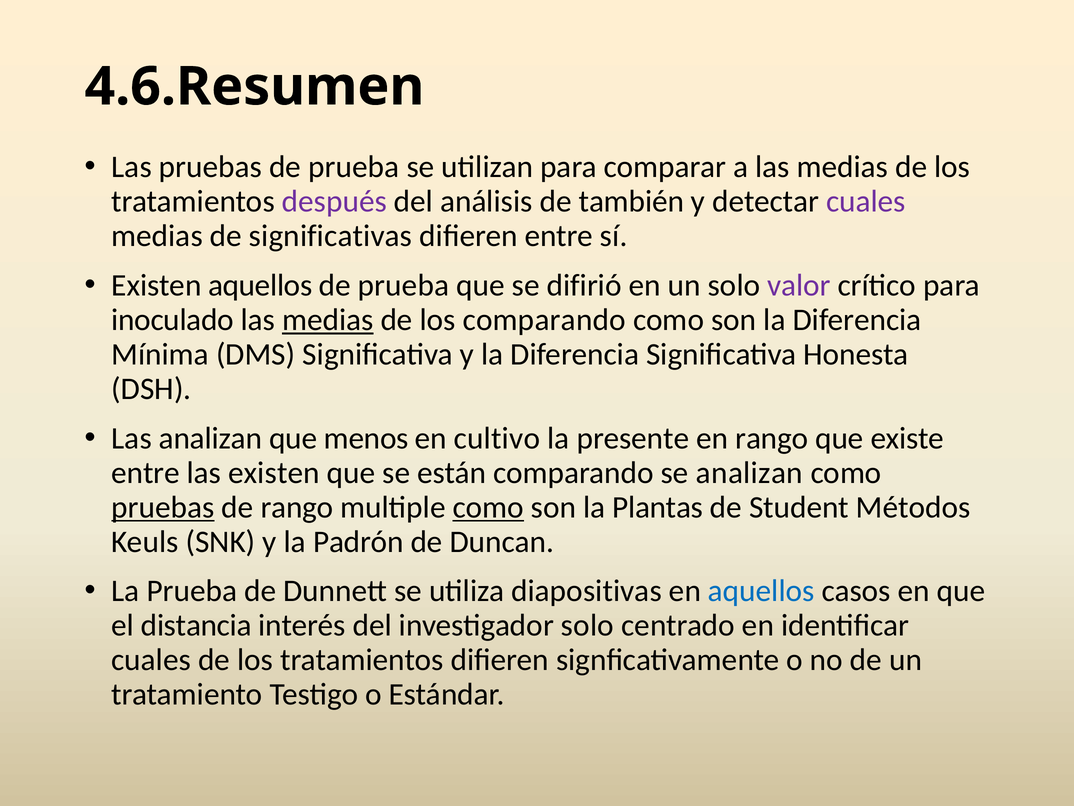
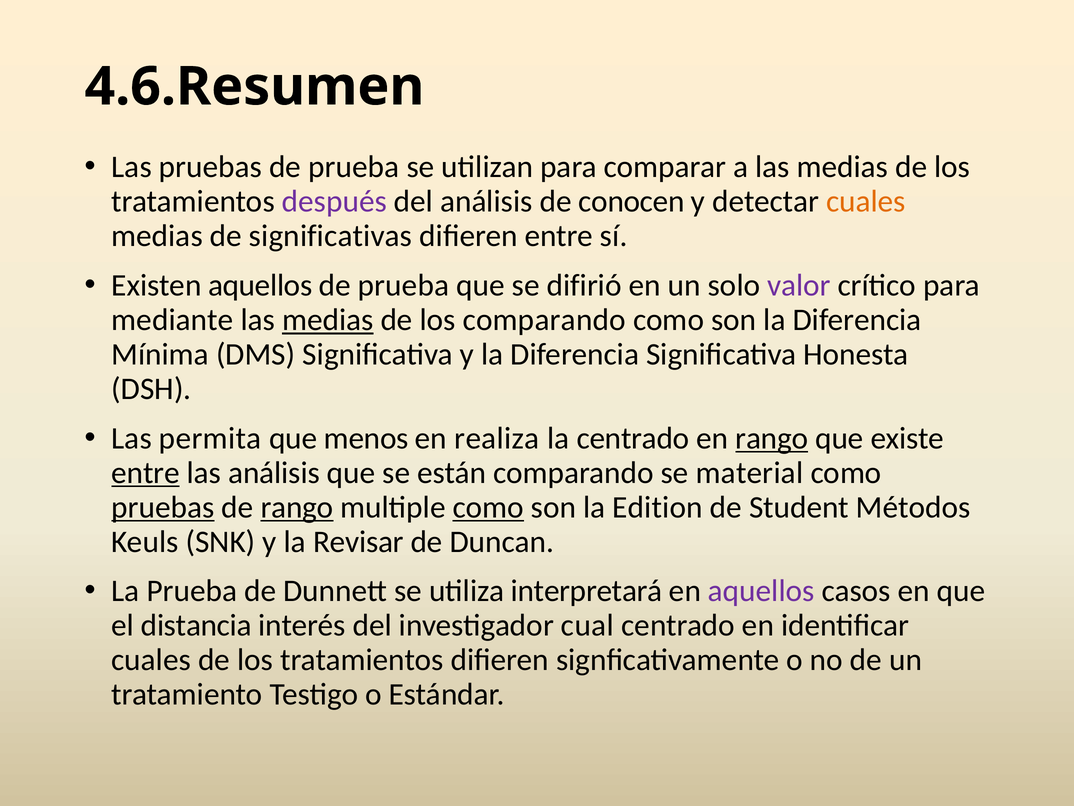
también: también -> conocen
cuales at (866, 201) colour: purple -> orange
inoculado: inoculado -> mediante
Las analizan: analizan -> permita
cultivo: cultivo -> realiza
la presente: presente -> centrado
rango at (772, 438) underline: none -> present
entre at (146, 472) underline: none -> present
las existen: existen -> análisis
se analizan: analizan -> material
rango at (297, 507) underline: none -> present
Plantas: Plantas -> Edition
Padrón: Padrón -> Revisar
diapositivas: diapositivas -> interpretará
aquellos at (761, 591) colour: blue -> purple
investigador solo: solo -> cual
